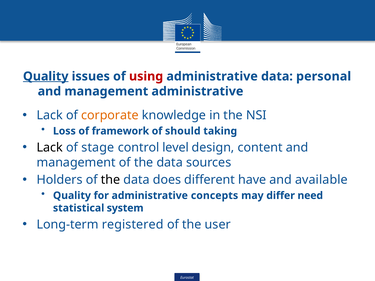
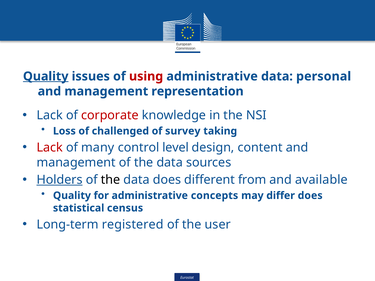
management administrative: administrative -> representation
corporate colour: orange -> red
framework: framework -> challenged
should: should -> survey
Lack at (50, 148) colour: black -> red
stage: stage -> many
Holders underline: none -> present
have: have -> from
differ need: need -> does
system: system -> census
